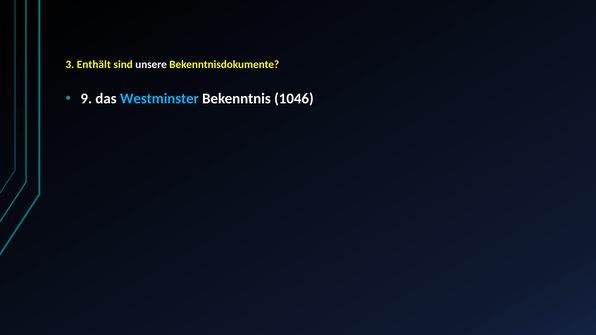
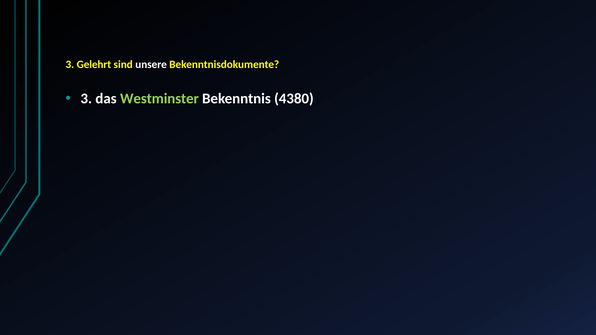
Enthält: Enthält -> Gelehrt
9 at (86, 99): 9 -> 3
Westminster colour: light blue -> light green
1046: 1046 -> 4380
